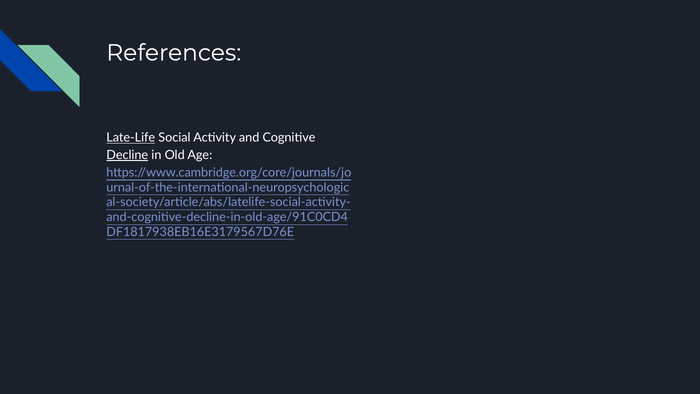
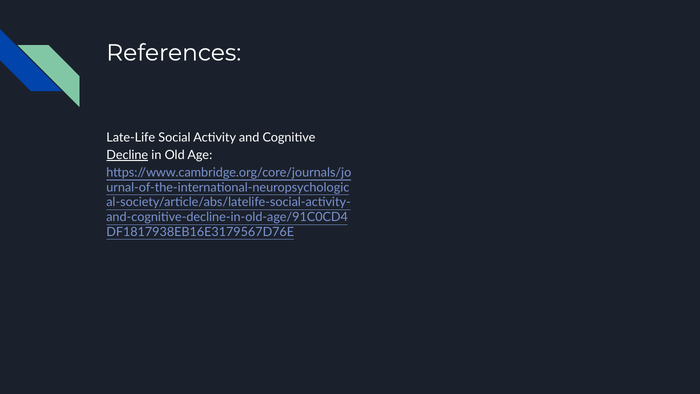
Late-Life underline: present -> none
